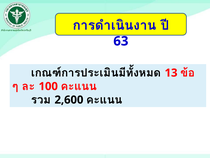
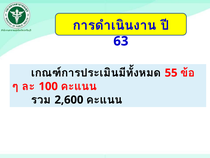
13: 13 -> 55
